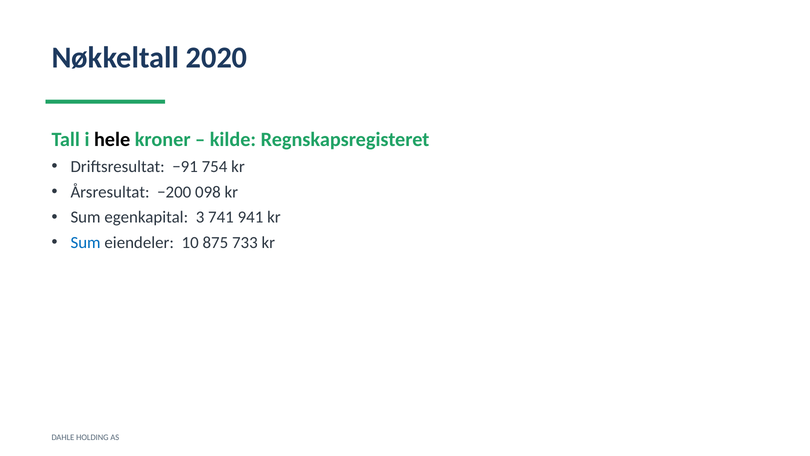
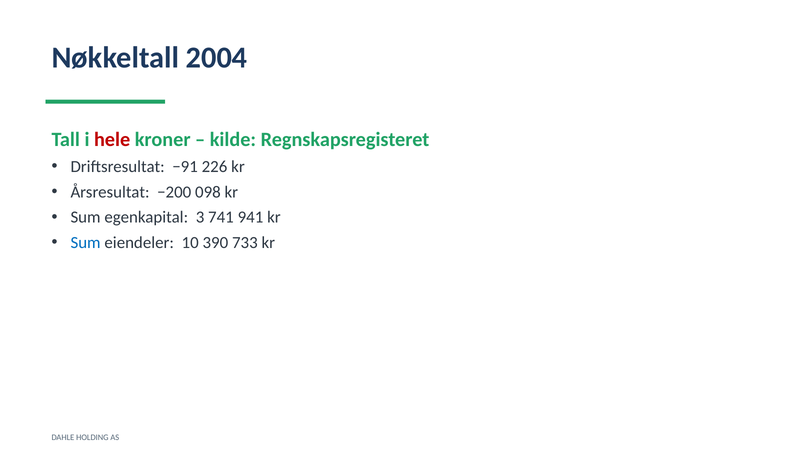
2020: 2020 -> 2004
hele colour: black -> red
754: 754 -> 226
875: 875 -> 390
